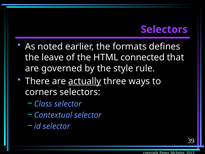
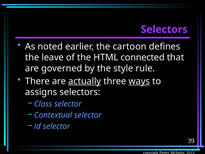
formats: formats -> cartoon
ways underline: none -> present
corners: corners -> assigns
